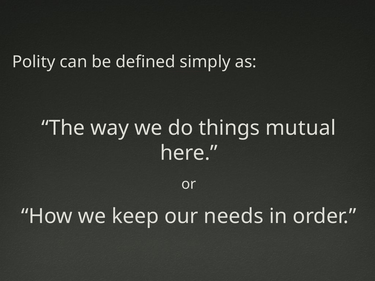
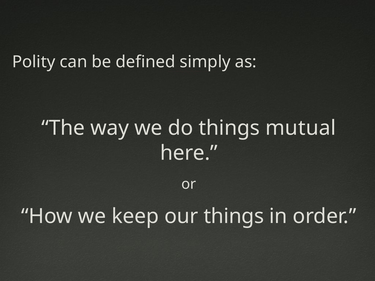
our needs: needs -> things
